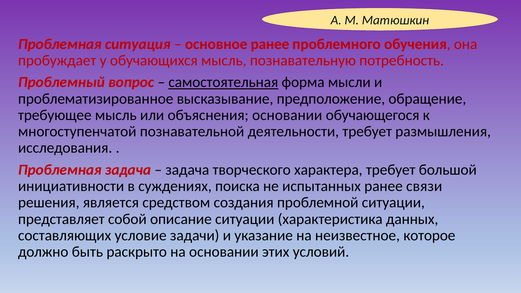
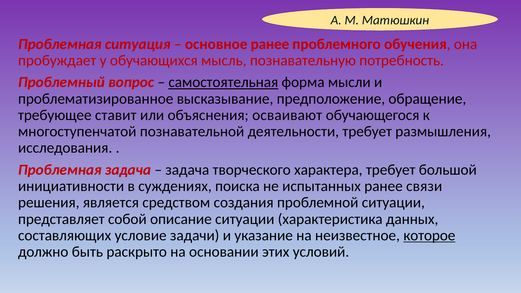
требующее мысль: мысль -> ставит
объяснения основании: основании -> осваивают
которое underline: none -> present
